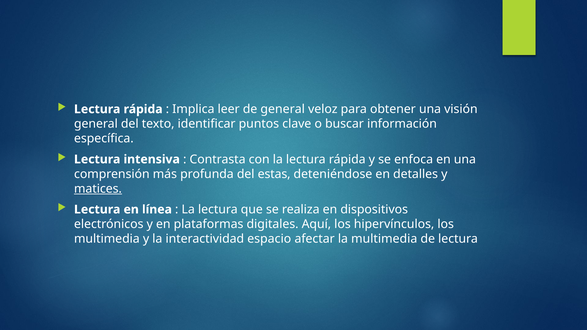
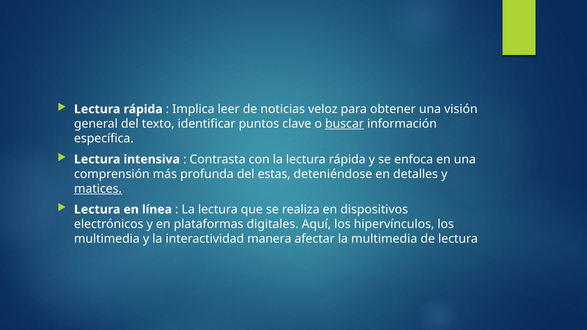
de general: general -> noticias
buscar underline: none -> present
espacio: espacio -> manera
